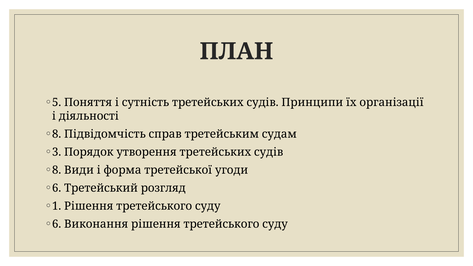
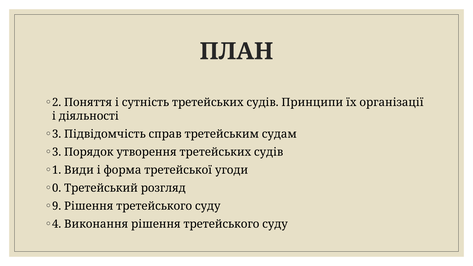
5: 5 -> 2
8 at (57, 134): 8 -> 3
8 at (57, 170): 8 -> 1
6 at (57, 188): 6 -> 0
1: 1 -> 9
6 at (57, 224): 6 -> 4
